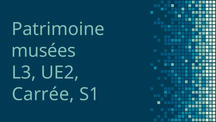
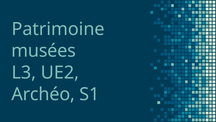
Carrée: Carrée -> Archéo
